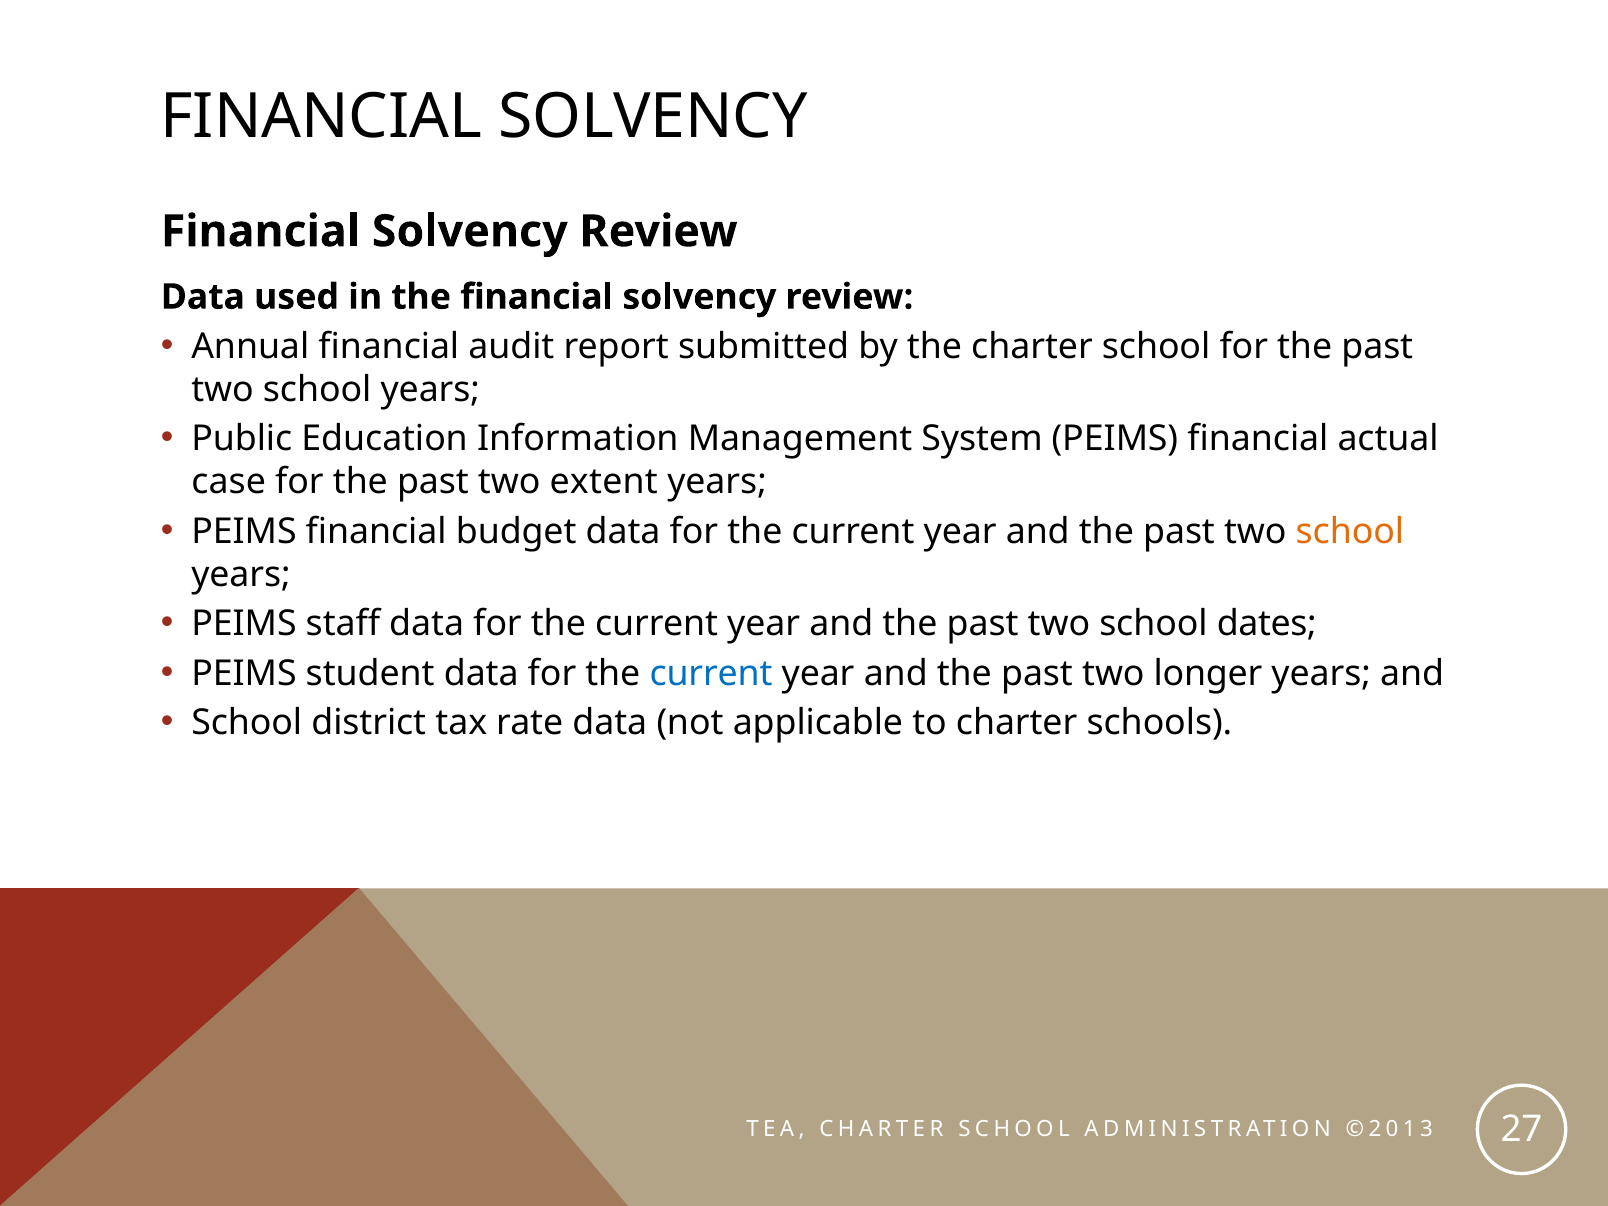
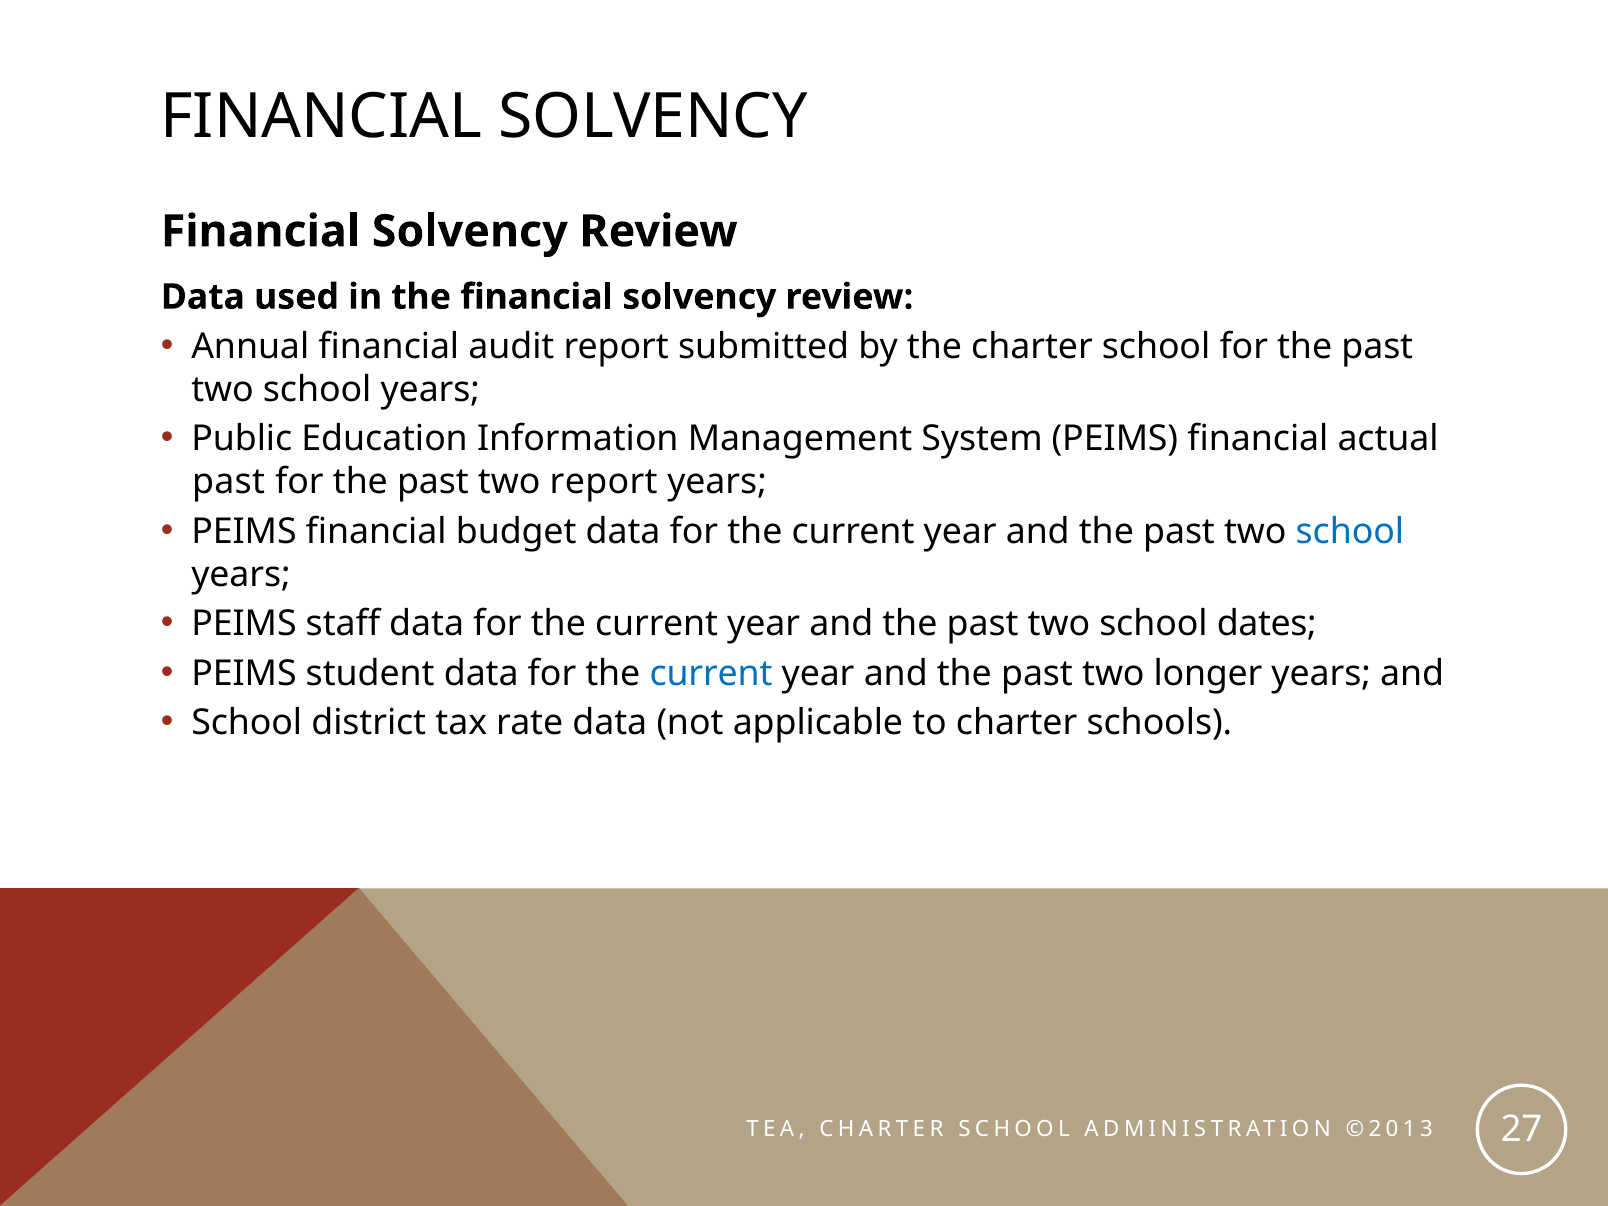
case at (229, 482): case -> past
two extent: extent -> report
school at (1350, 531) colour: orange -> blue
